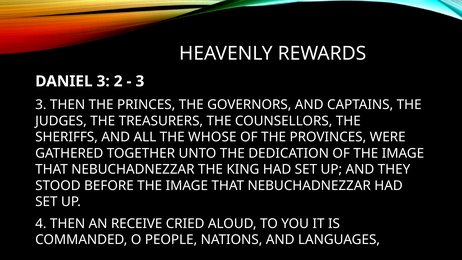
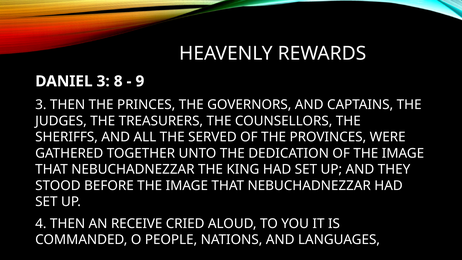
2: 2 -> 8
3 at (140, 81): 3 -> 9
WHOSE: WHOSE -> SERVED
